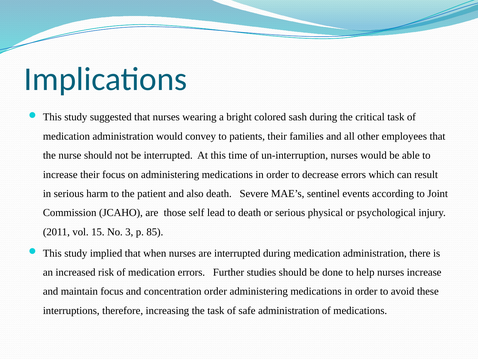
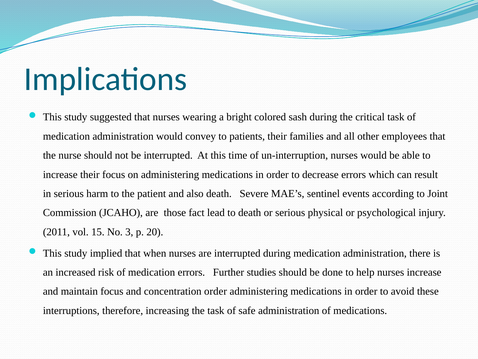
self: self -> fact
85: 85 -> 20
